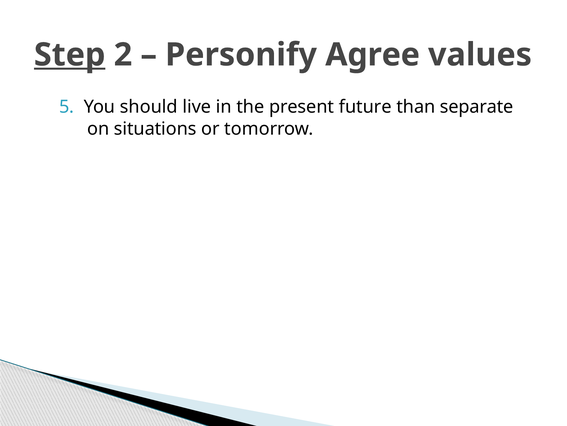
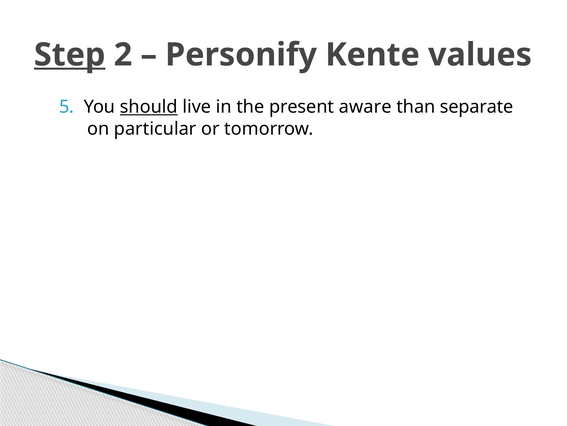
Agree: Agree -> Kente
should underline: none -> present
future: future -> aware
situations: situations -> particular
